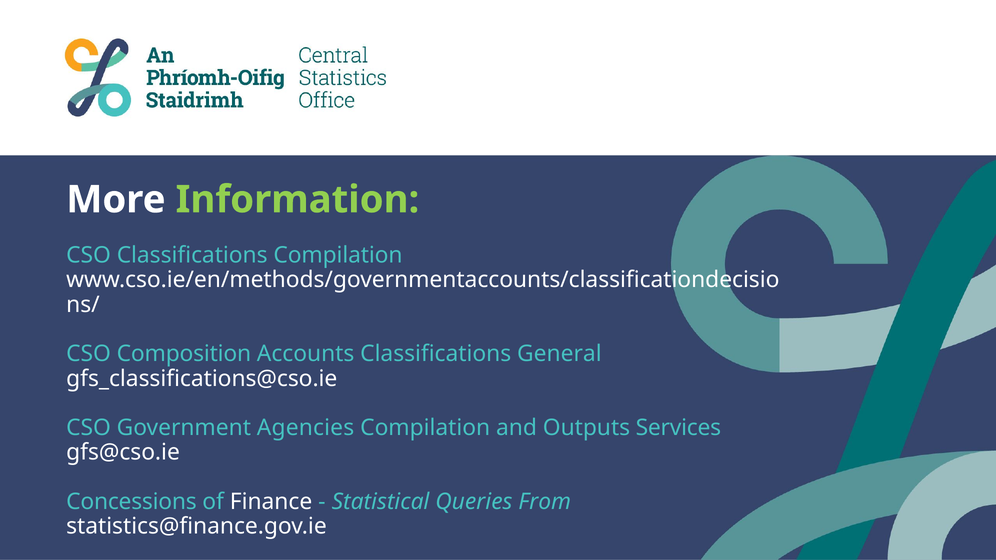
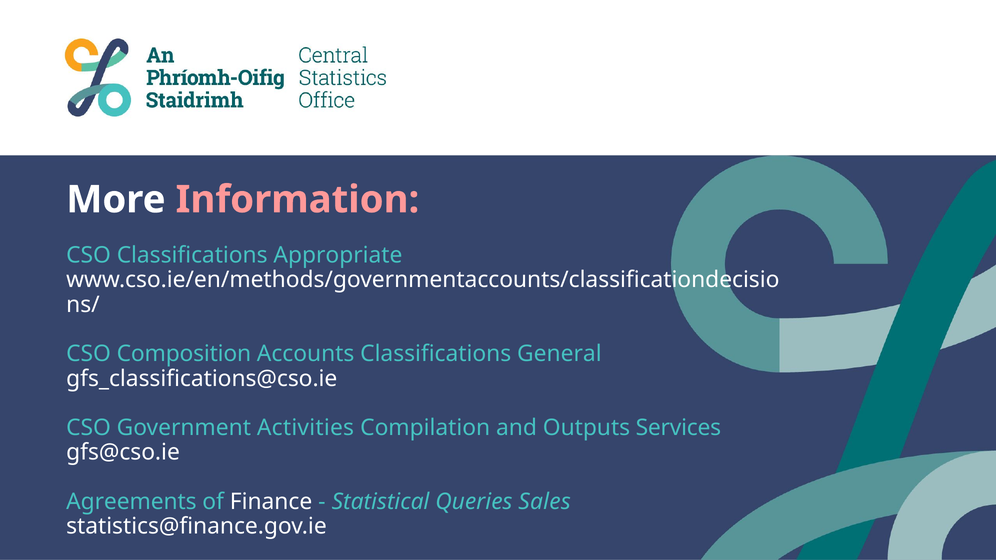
Information colour: light green -> pink
Classifications Compilation: Compilation -> Appropriate
Agencies: Agencies -> Activities
Concessions: Concessions -> Agreements
From: From -> Sales
